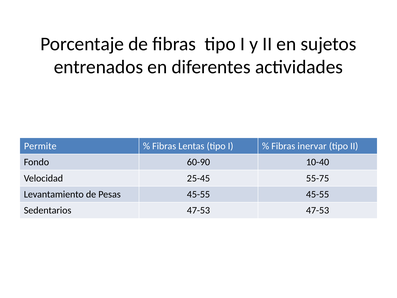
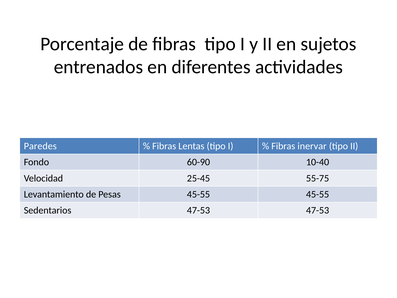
Permite: Permite -> Paredes
